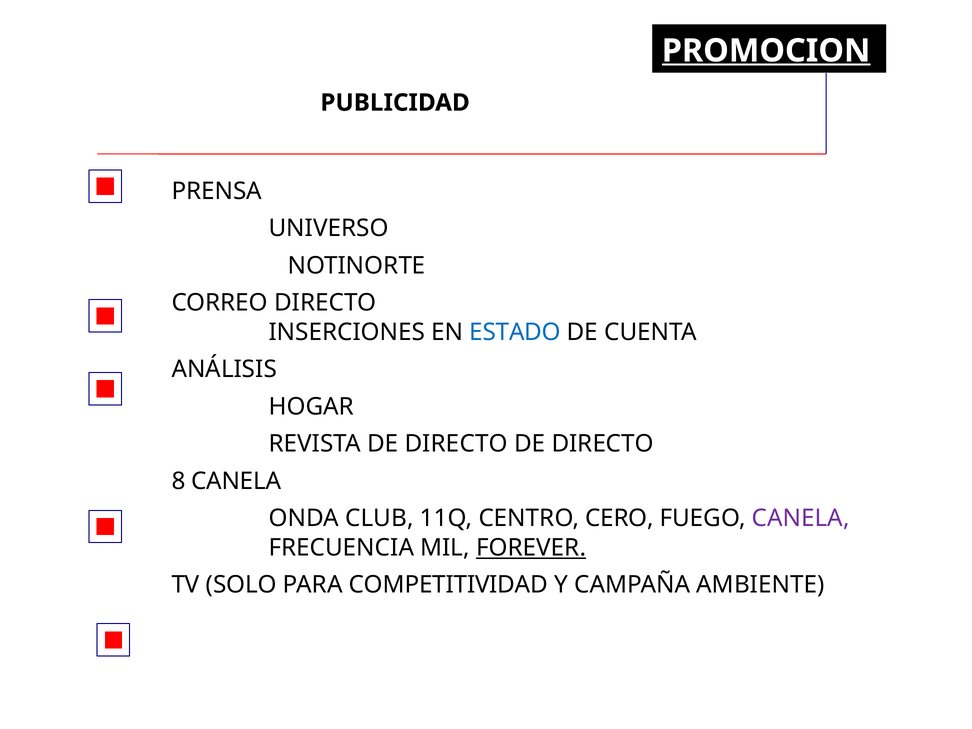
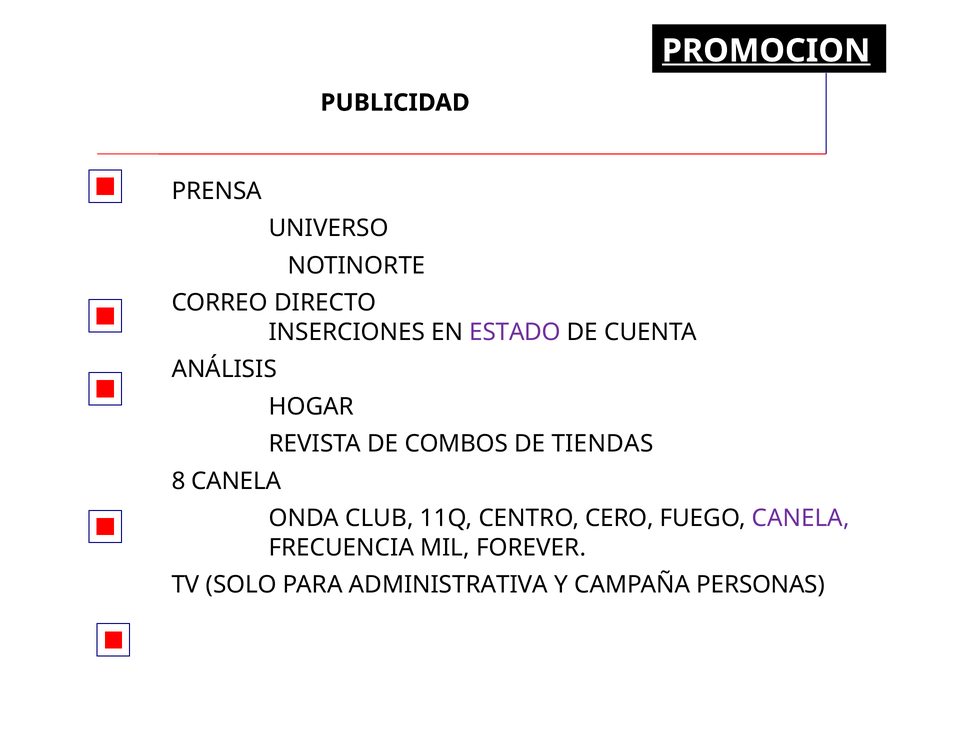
ESTADO colour: blue -> purple
REVISTA DE DIRECTO: DIRECTO -> COMBOS
DIRECTO at (603, 444): DIRECTO -> TIENDAS
FOREVER underline: present -> none
COMPETITIVIDAD: COMPETITIVIDAD -> ADMINISTRATIVA
AMBIENTE: AMBIENTE -> PERSONAS
